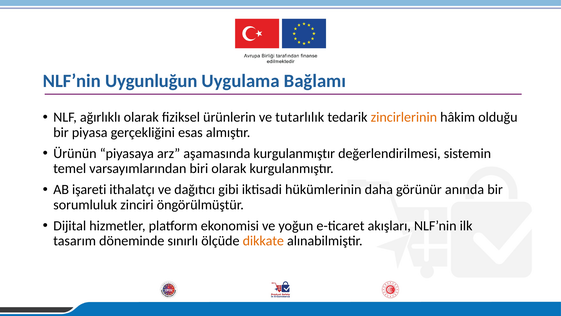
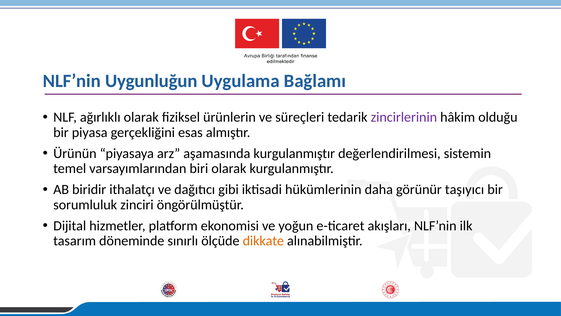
tutarlılık: tutarlılık -> süreçleri
zincirlerinin colour: orange -> purple
işareti: işareti -> biridir
anında: anında -> taşıyıcı
